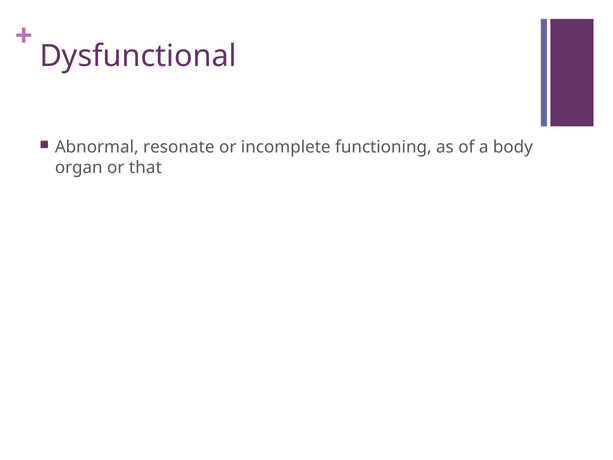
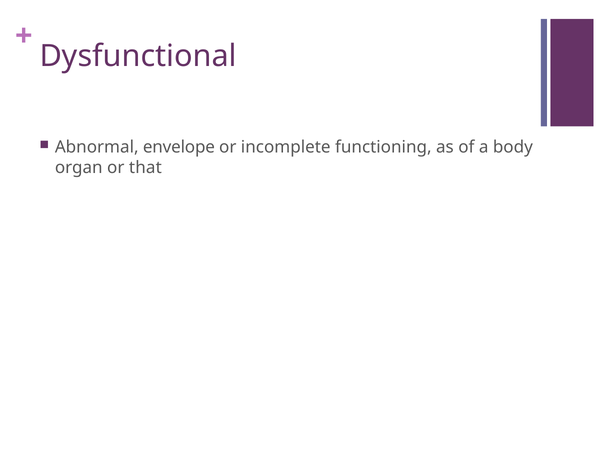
resonate: resonate -> envelope
